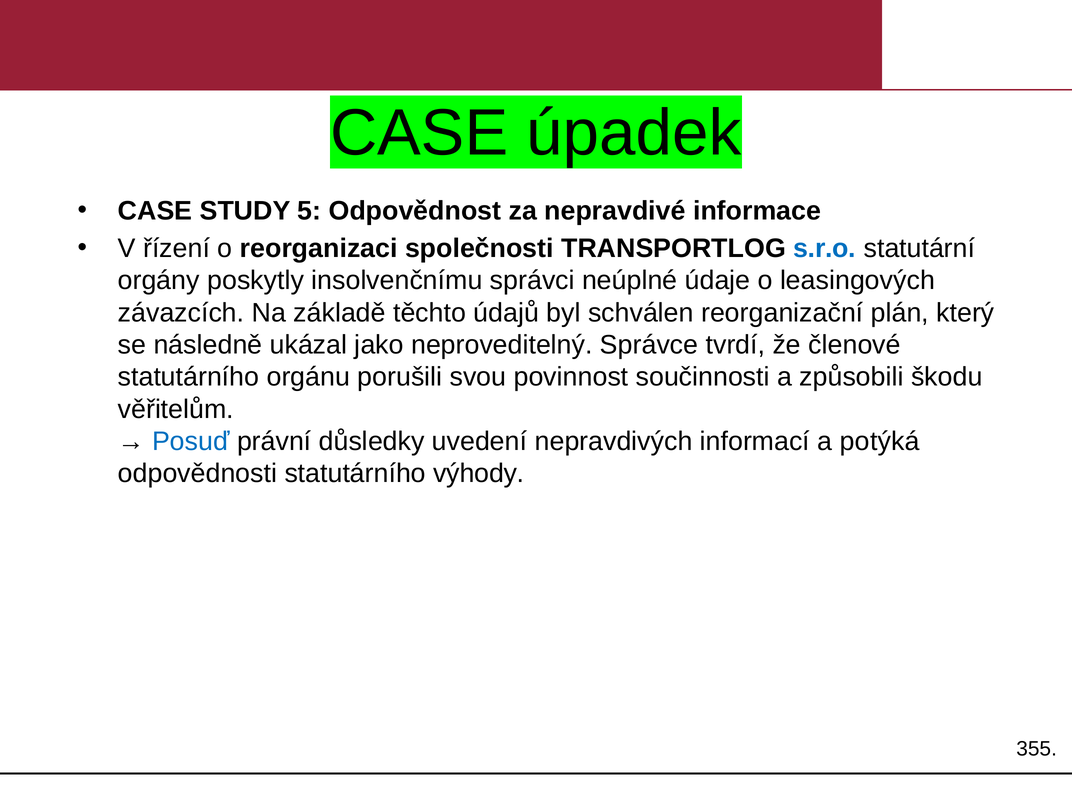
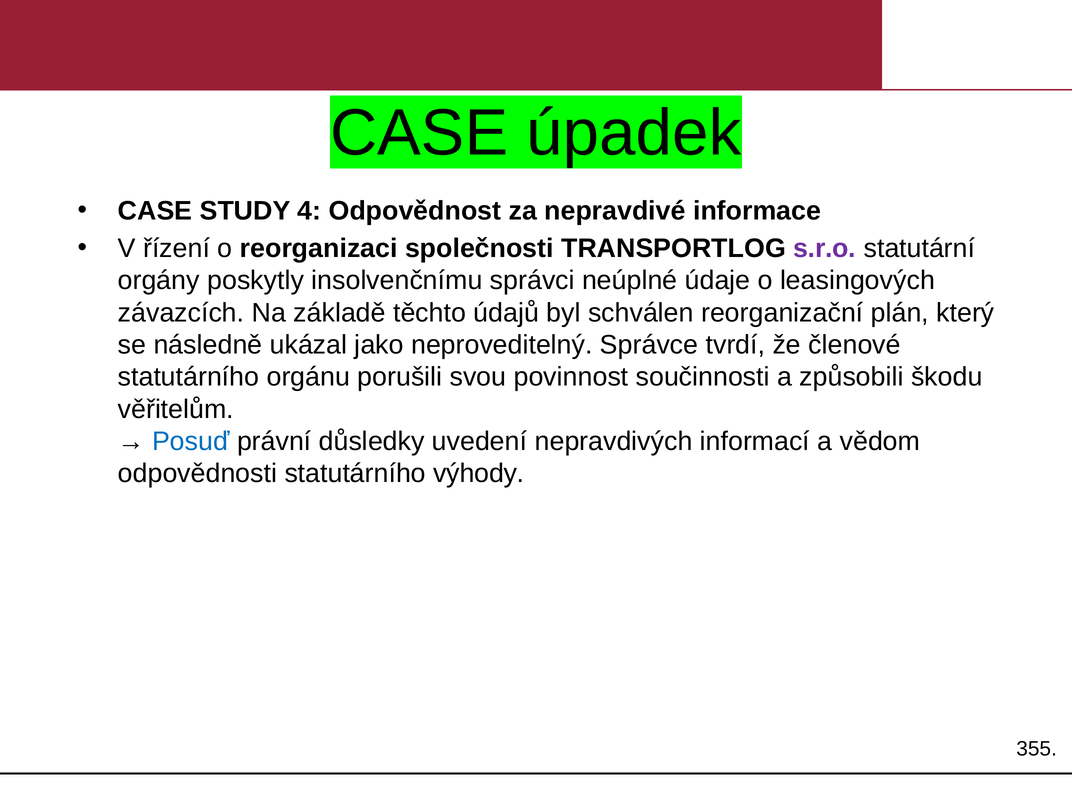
5: 5 -> 4
s.r.o colour: blue -> purple
potýká: potýká -> vědom
